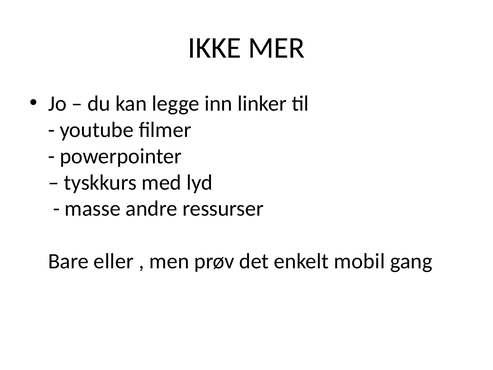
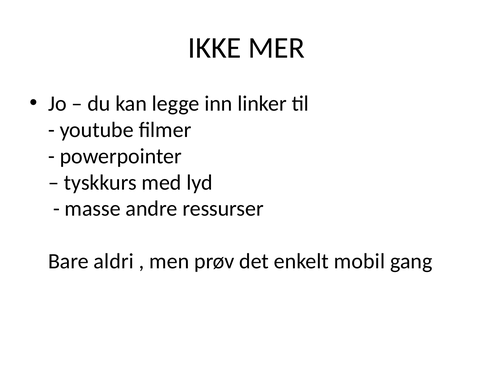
eller: eller -> aldri
